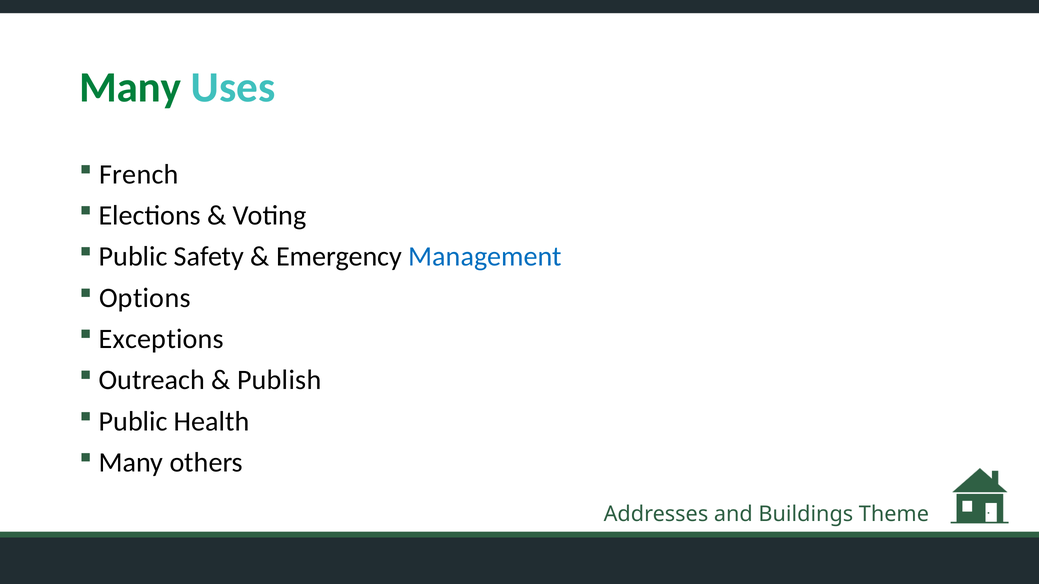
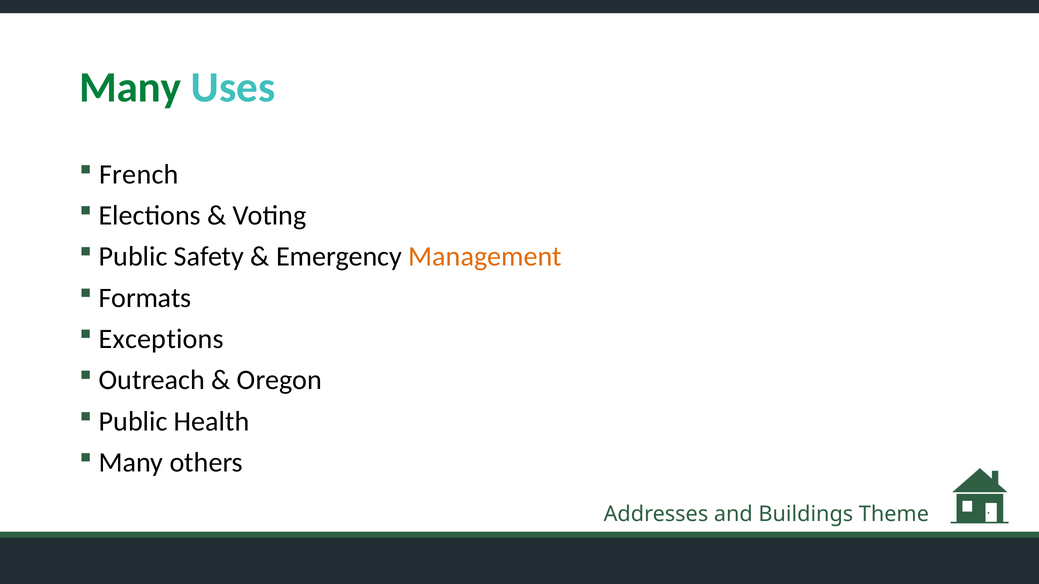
Management colour: blue -> orange
Options: Options -> Formats
Publish: Publish -> Oregon
